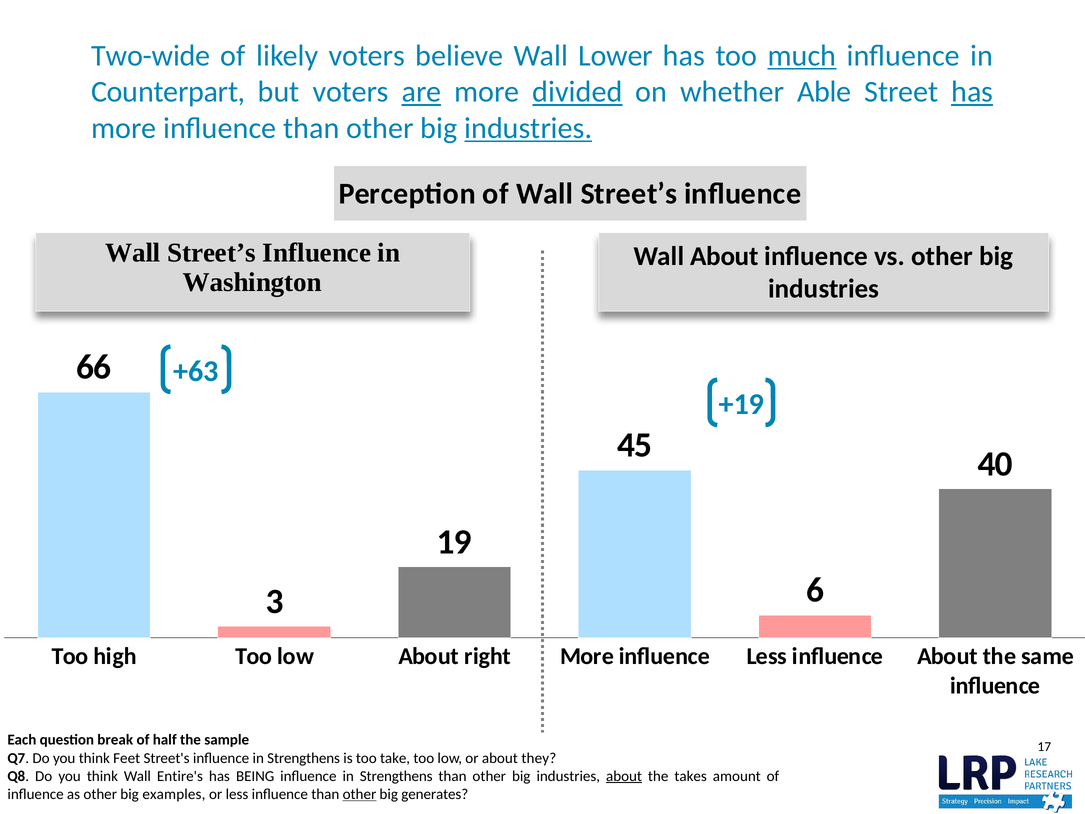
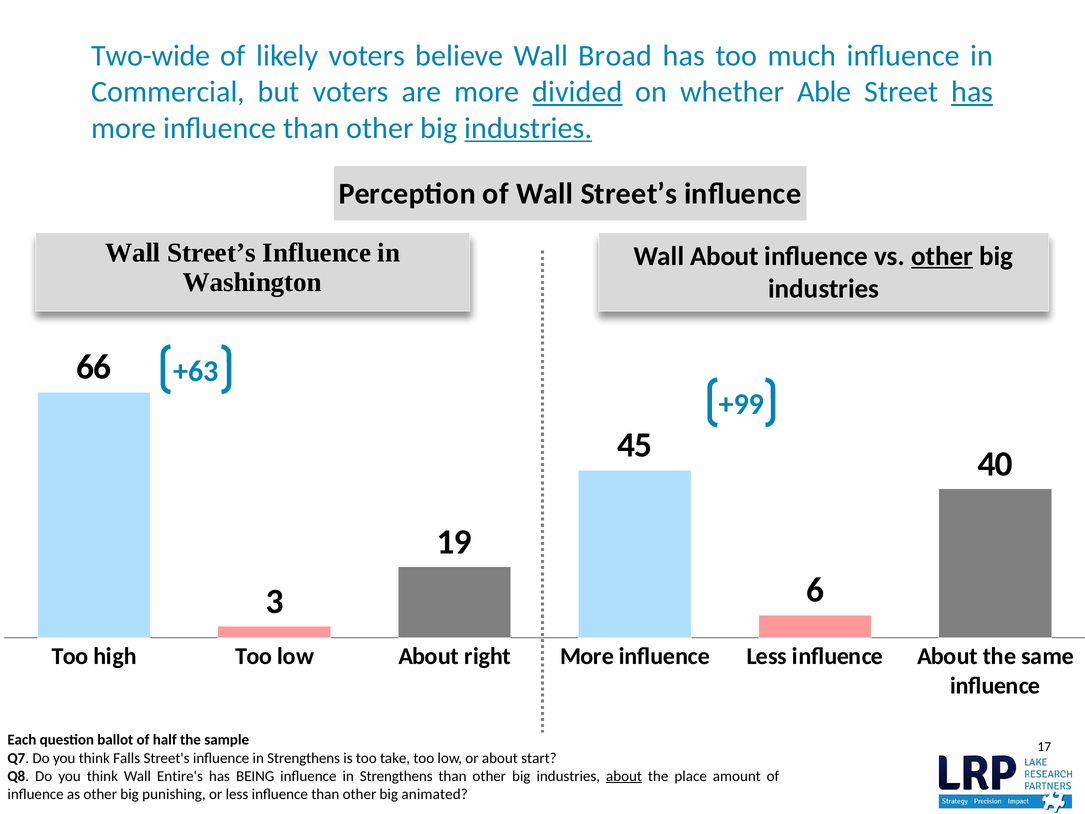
Lower: Lower -> Broad
much underline: present -> none
Counterpart: Counterpart -> Commercial
are underline: present -> none
other at (942, 256) underline: none -> present
+19: +19 -> +99
break: break -> ballot
Feet: Feet -> Falls
they: they -> start
takes: takes -> place
examples: examples -> punishing
other at (359, 794) underline: present -> none
generates: generates -> animated
